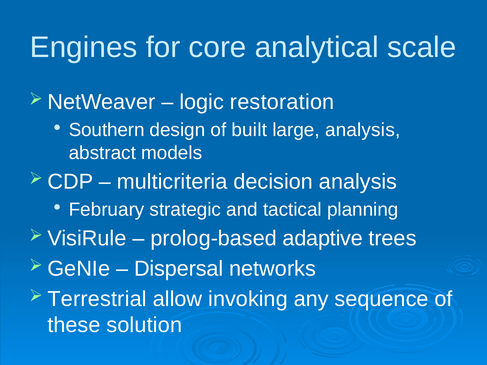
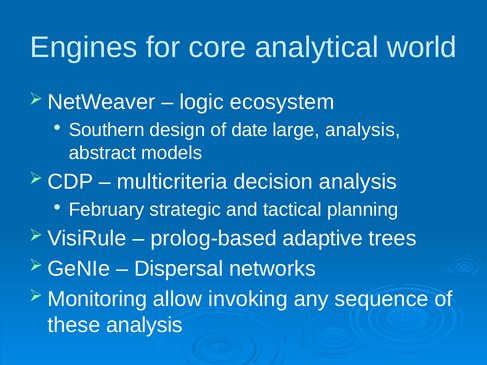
scale: scale -> world
restoration: restoration -> ecosystem
built: built -> date
Terrestrial: Terrestrial -> Monitoring
these solution: solution -> analysis
